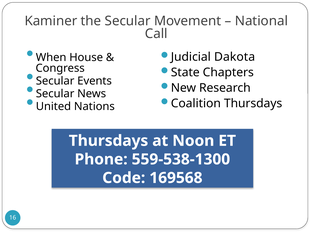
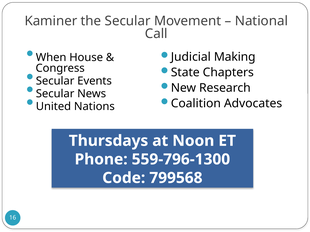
Dakota: Dakota -> Making
Coalition Thursdays: Thursdays -> Advocates
559-538-1300: 559-538-1300 -> 559-796-1300
169568: 169568 -> 799568
